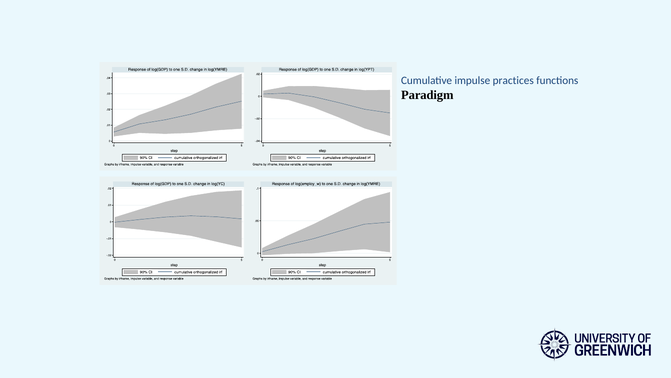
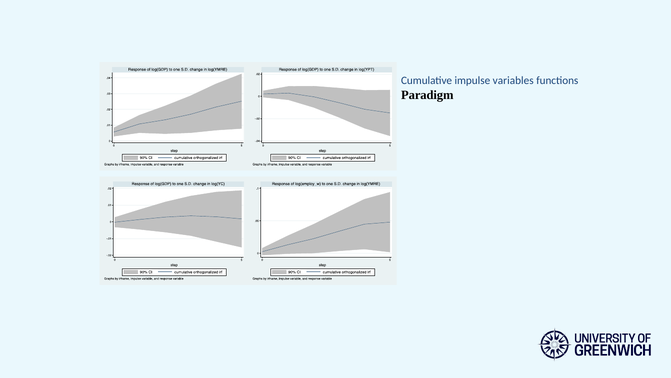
practices: practices -> variables
